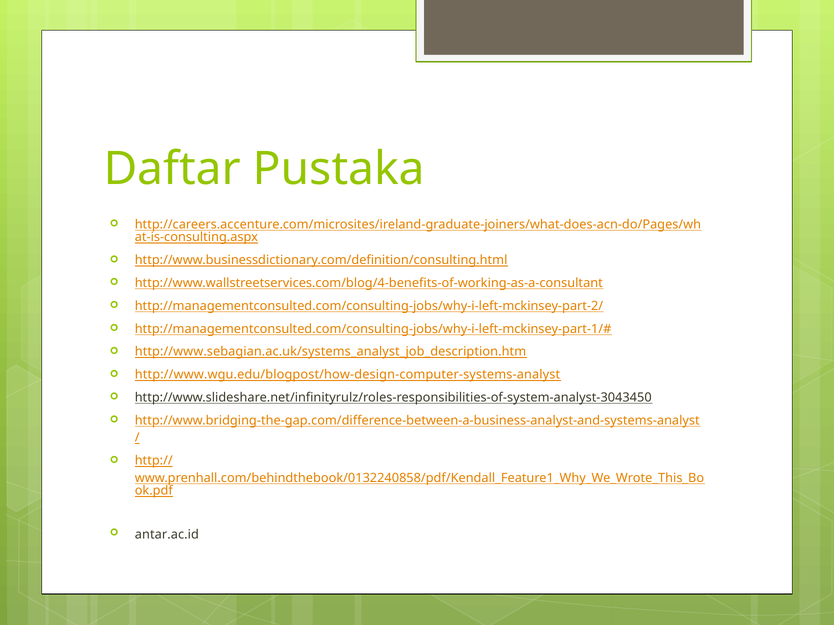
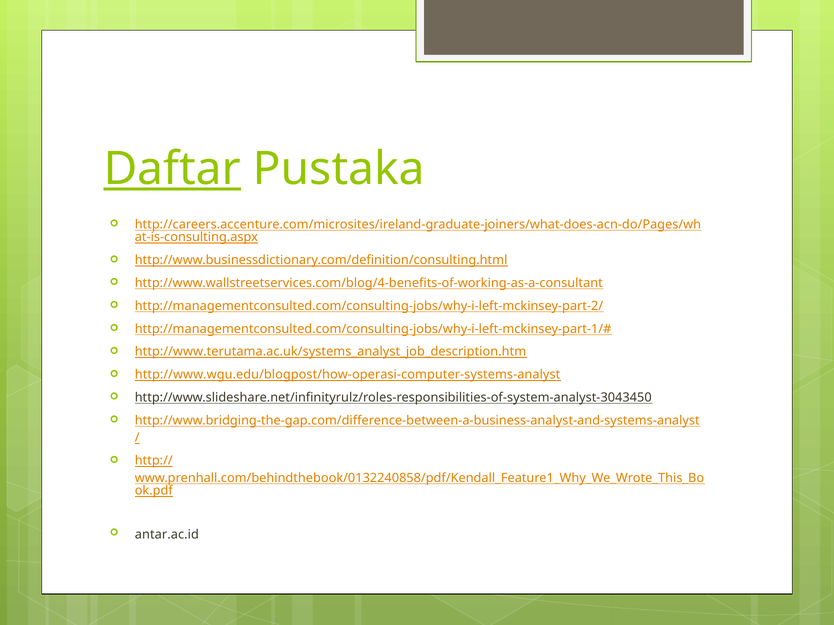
Daftar underline: none -> present
http://www.sebagian.ac.uk/systems_analyst_job_description.htm: http://www.sebagian.ac.uk/systems_analyst_job_description.htm -> http://www.terutama.ac.uk/systems_analyst_job_description.htm
http://www.wgu.edu/blogpost/how-design-computer-systems-analyst: http://www.wgu.edu/blogpost/how-design-computer-systems-analyst -> http://www.wgu.edu/blogpost/how-operasi-computer-systems-analyst
